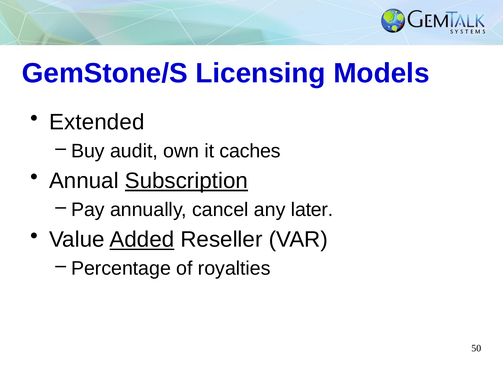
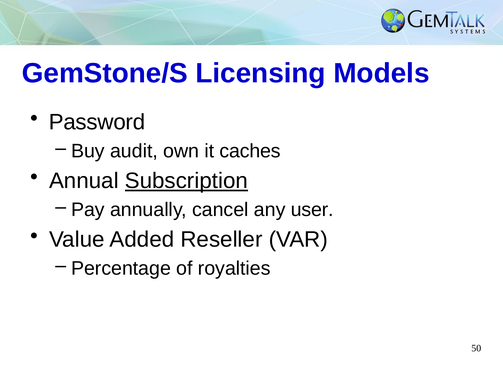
Extended: Extended -> Password
later: later -> user
Added underline: present -> none
